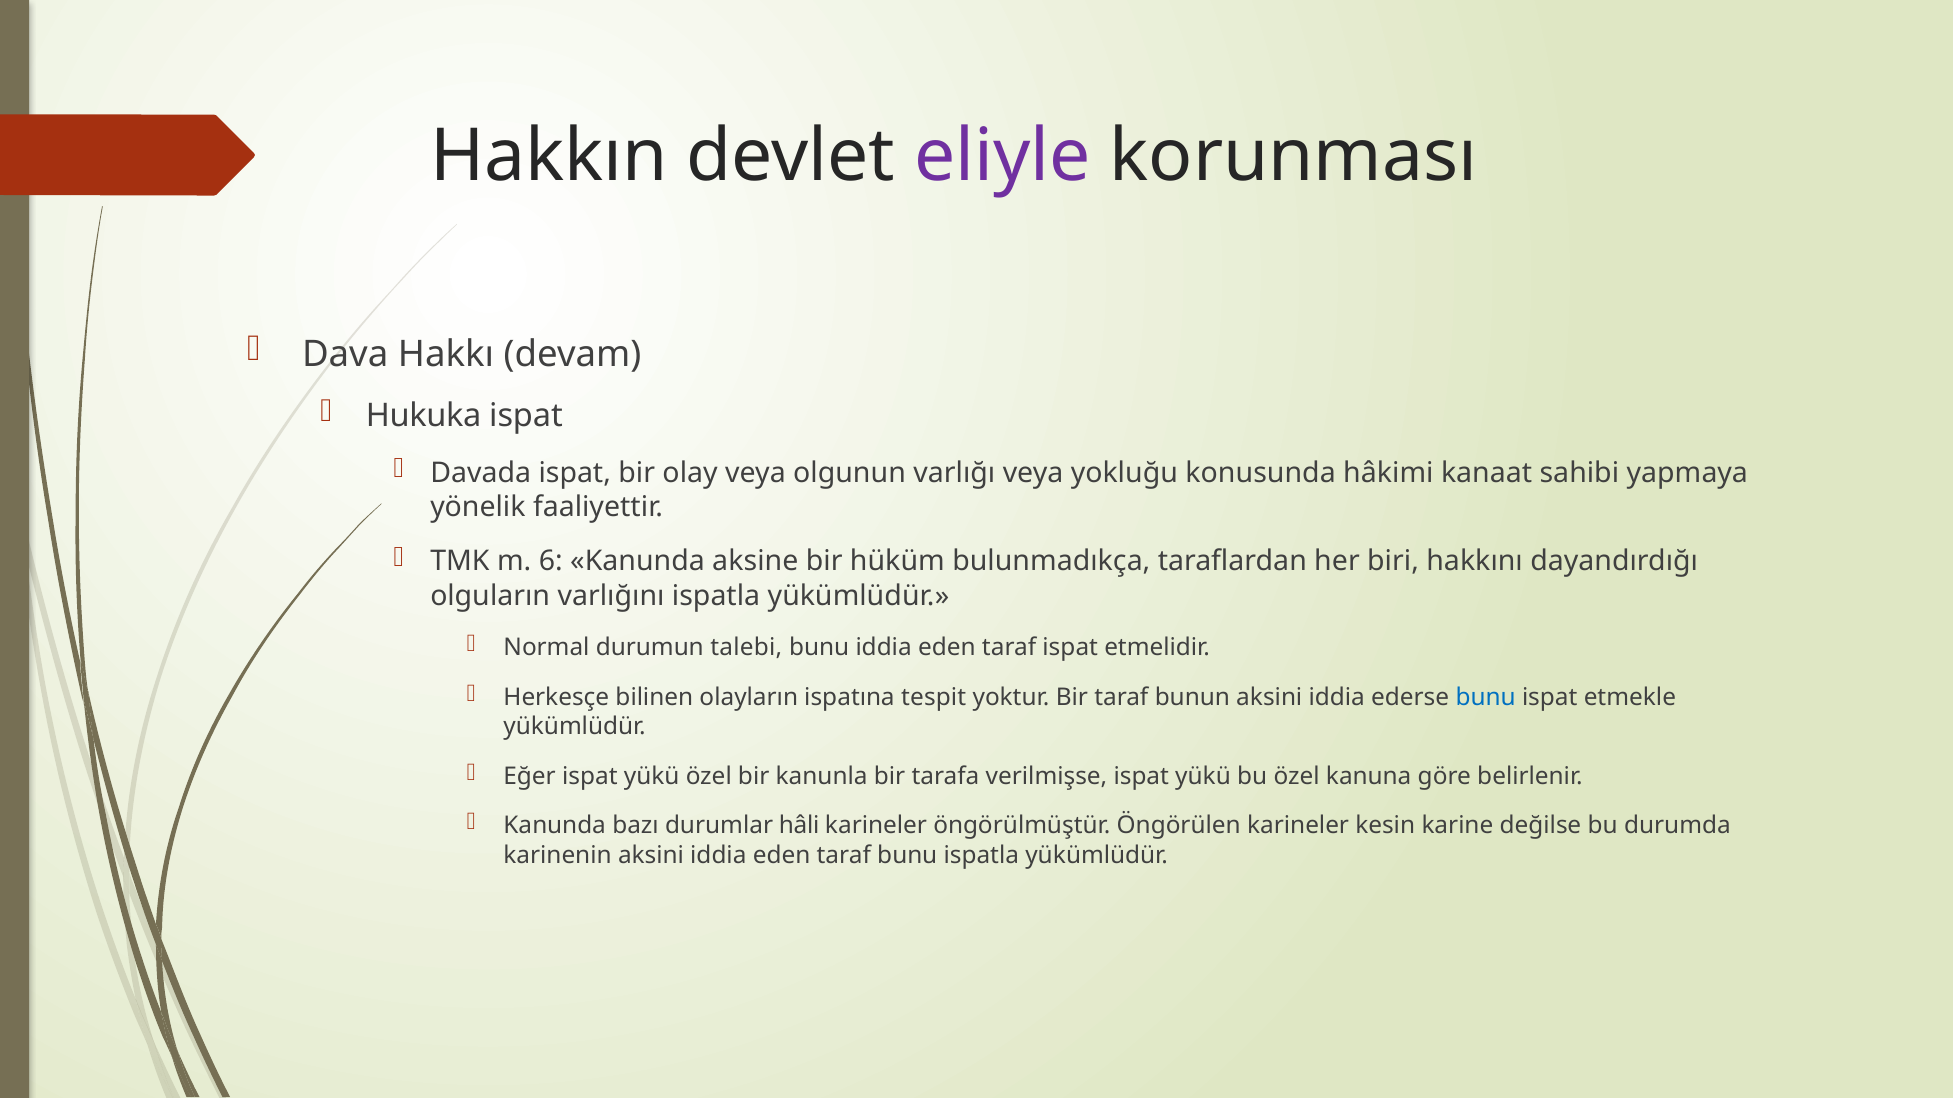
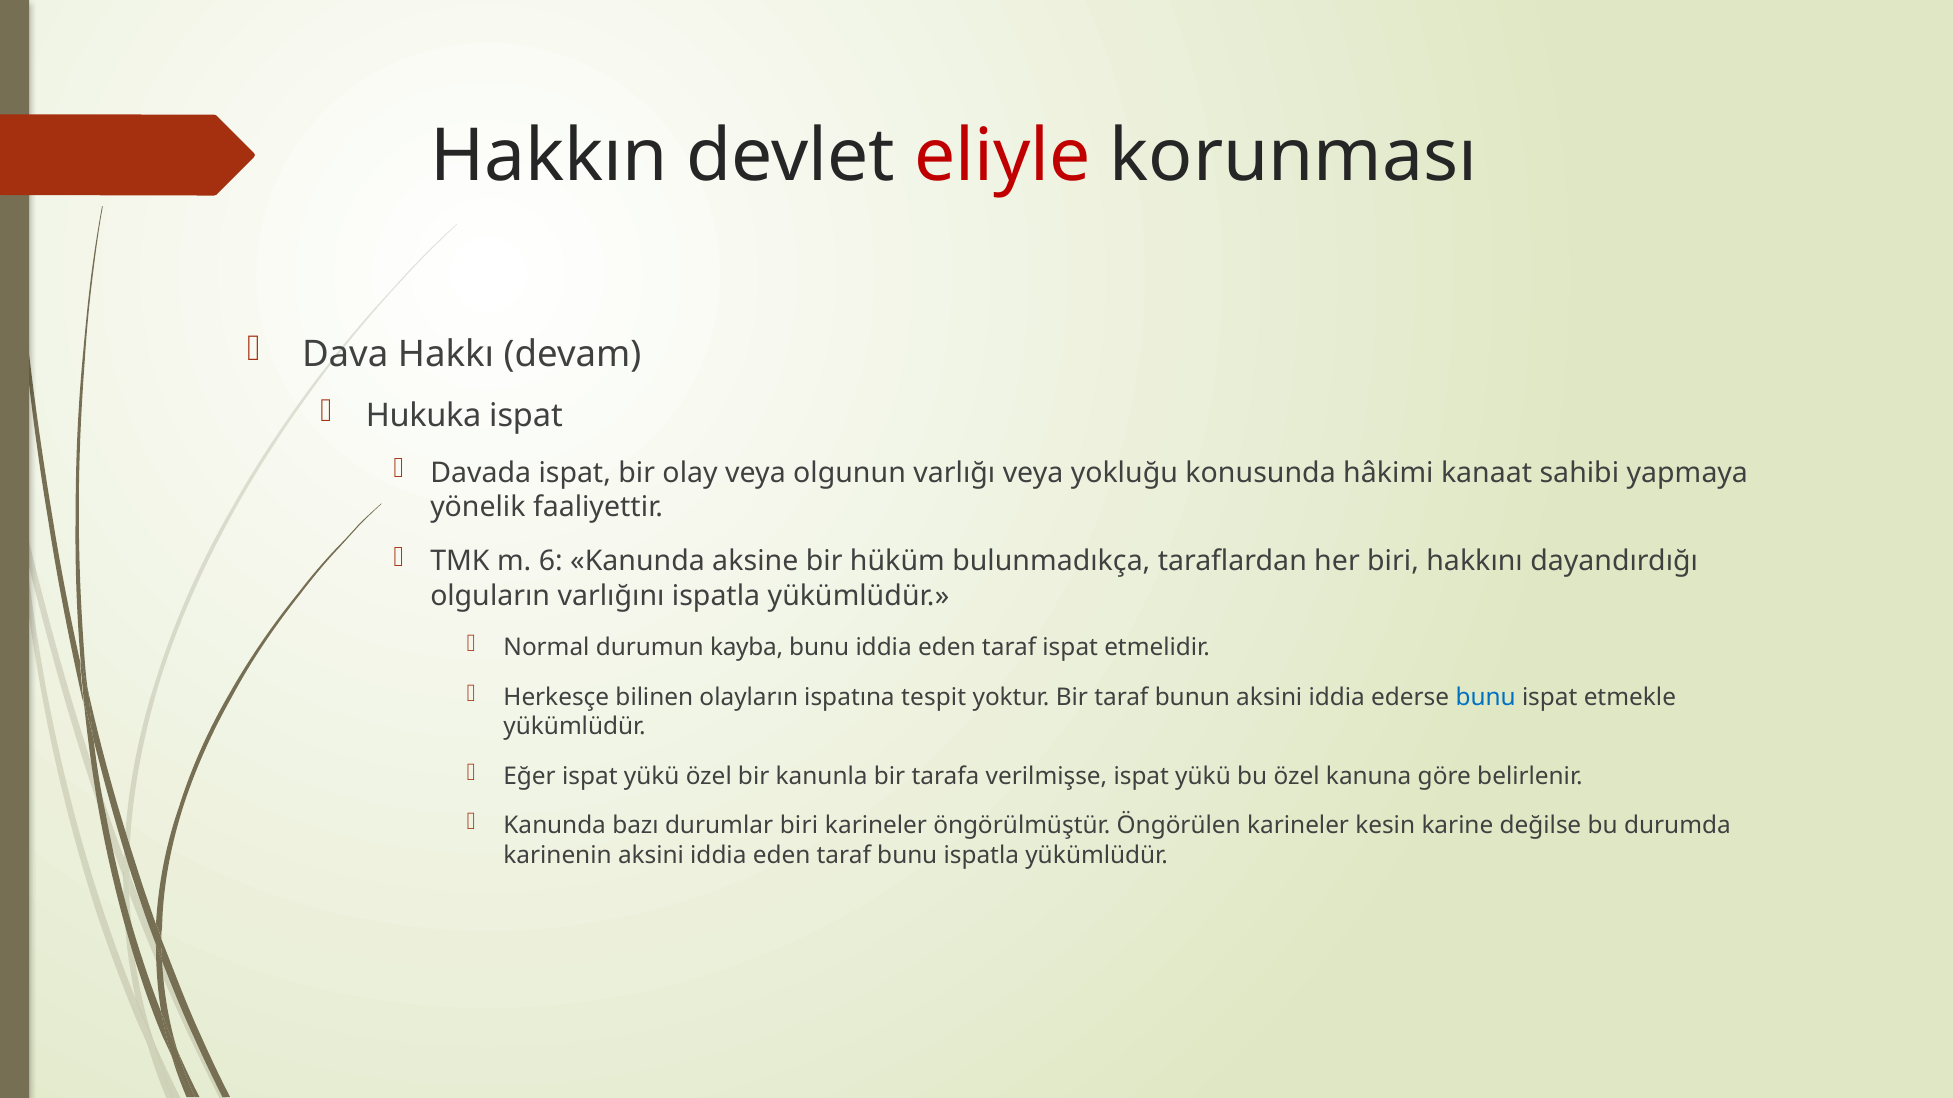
eliyle colour: purple -> red
talebi: talebi -> kayba
durumlar hâli: hâli -> biri
